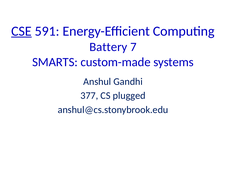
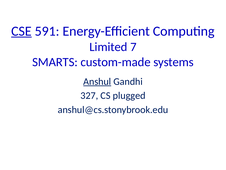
Battery: Battery -> Limited
Anshul underline: none -> present
377: 377 -> 327
